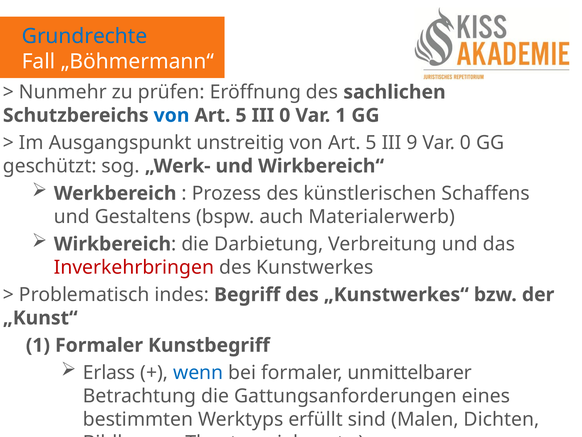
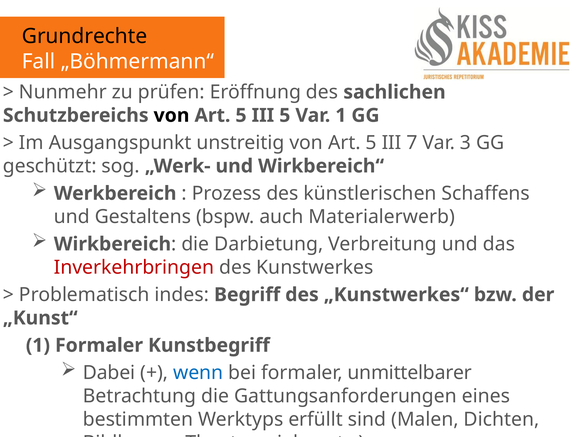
Grundrechte colour: blue -> black
von at (172, 115) colour: blue -> black
III 0: 0 -> 5
9: 9 -> 7
Var 0: 0 -> 3
Erlass: Erlass -> Dabei
